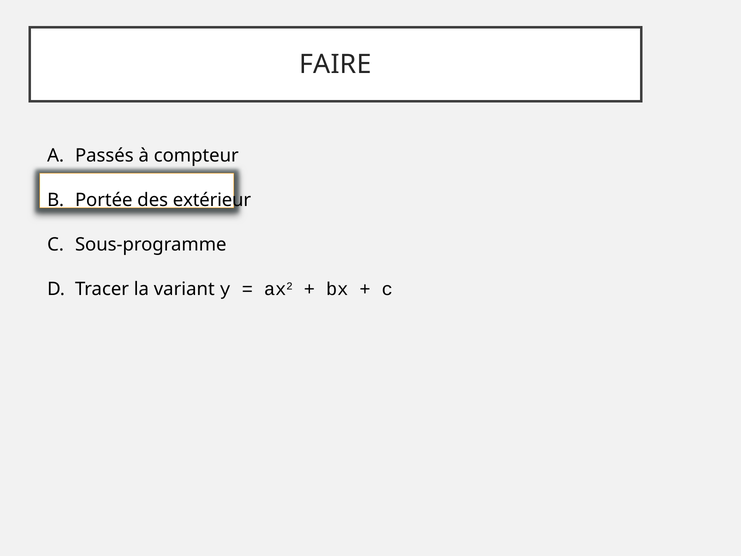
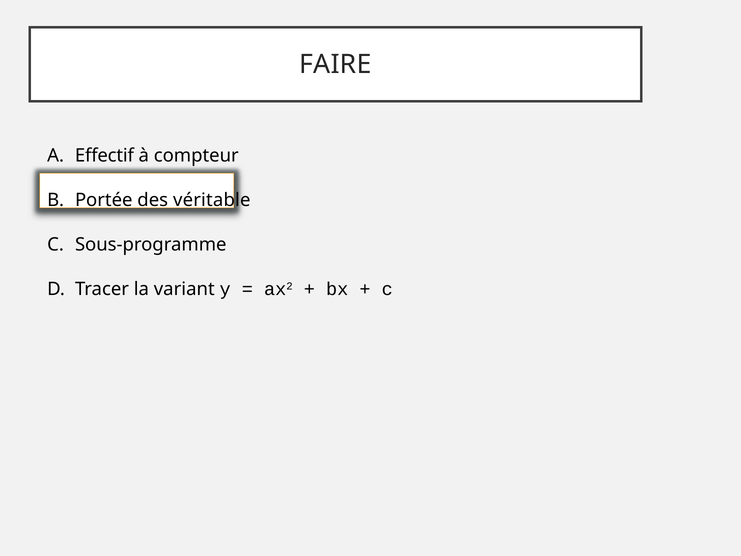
Passés: Passés -> Effectif
extérieur: extérieur -> véritable
